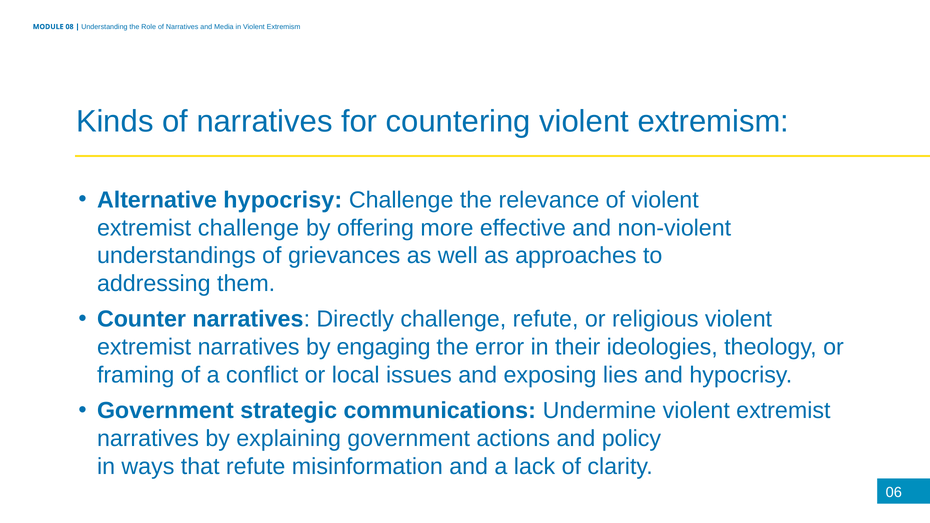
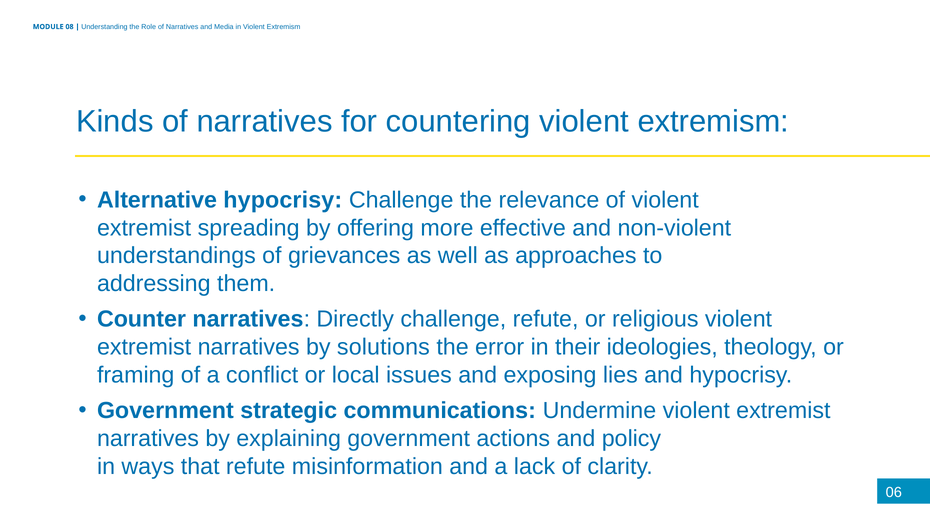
extremist challenge: challenge -> spreading
engaging: engaging -> solutions
